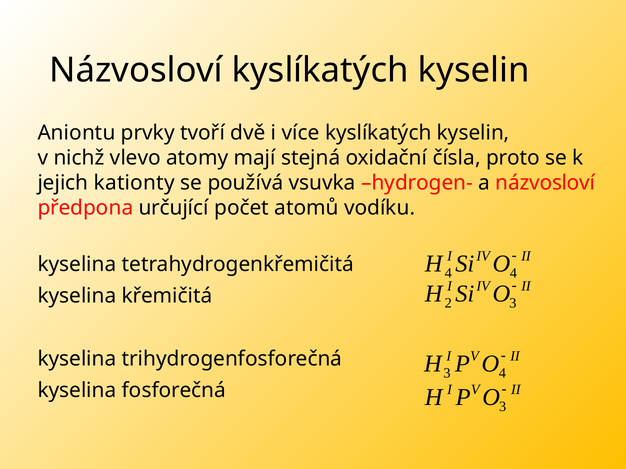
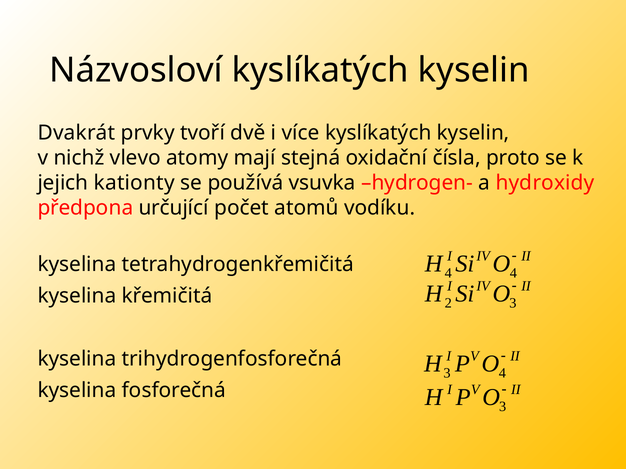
Aniontu: Aniontu -> Dvakrát
a názvosloví: názvosloví -> hydroxidy
